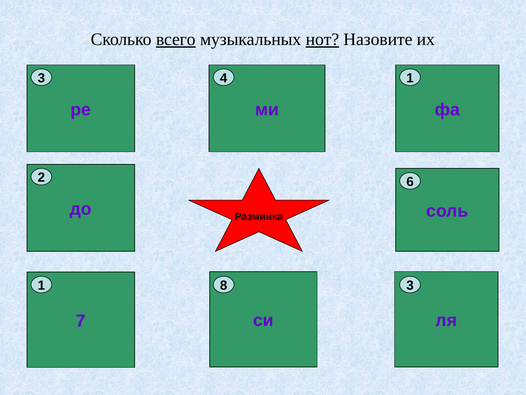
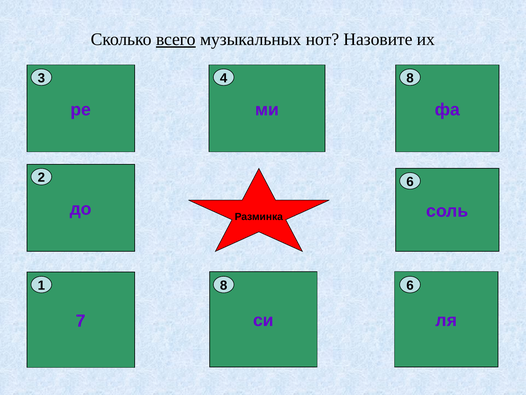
нот underline: present -> none
3 1: 1 -> 8
8 3: 3 -> 6
